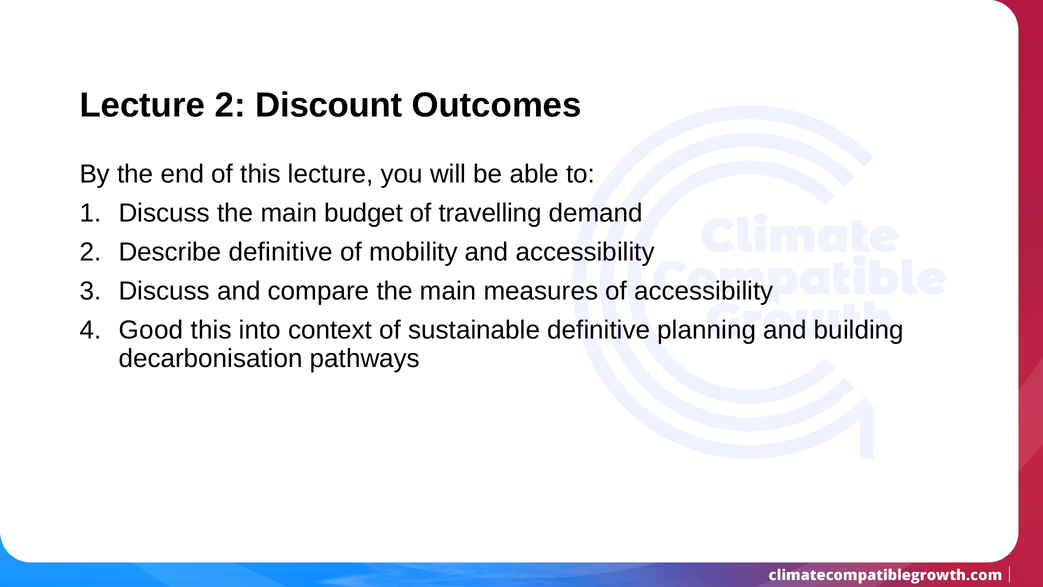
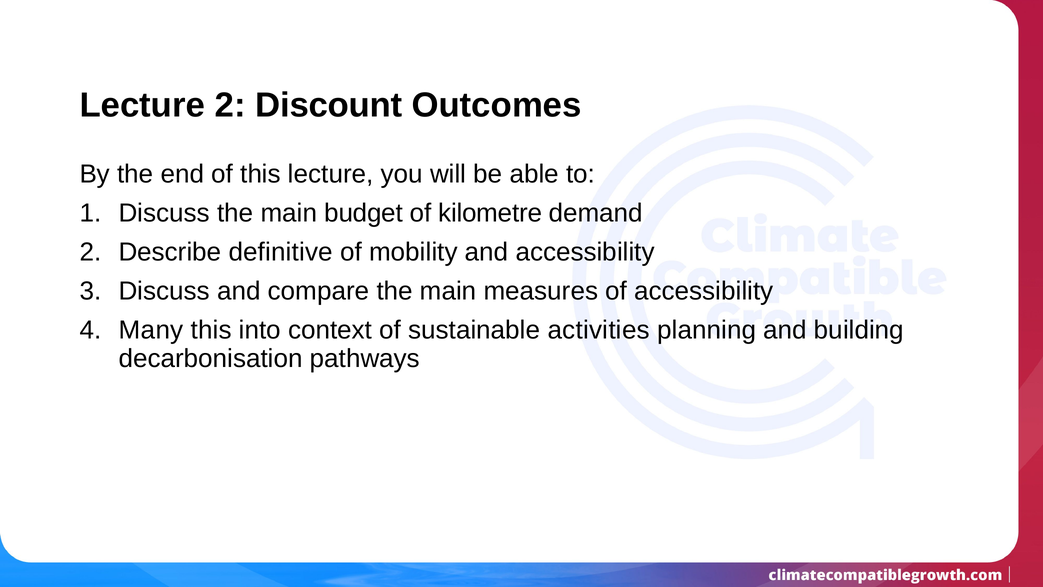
travelling: travelling -> kilometre
Good: Good -> Many
sustainable definitive: definitive -> activities
